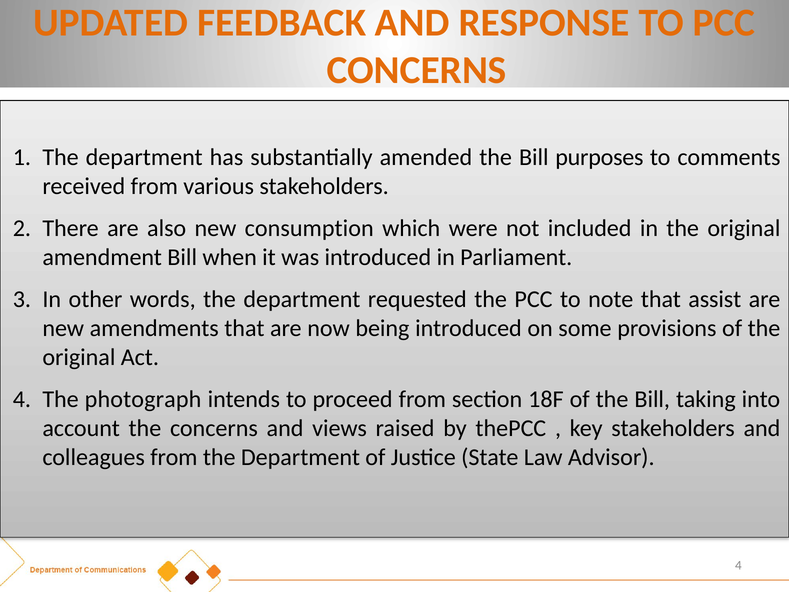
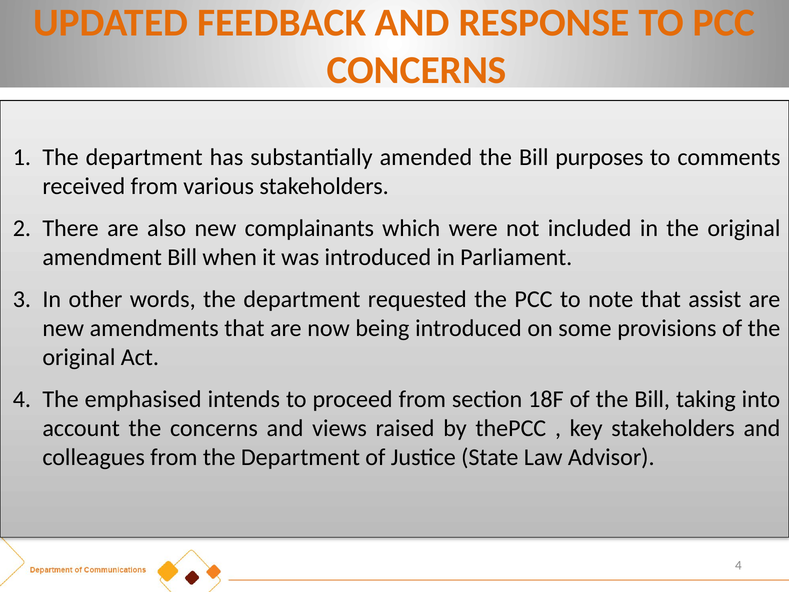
consumption: consumption -> complainants
photograph: photograph -> emphasised
